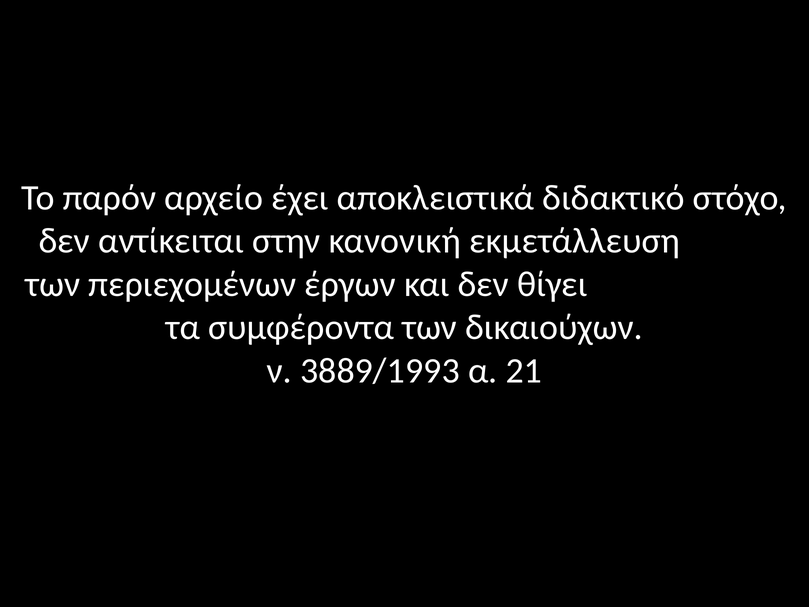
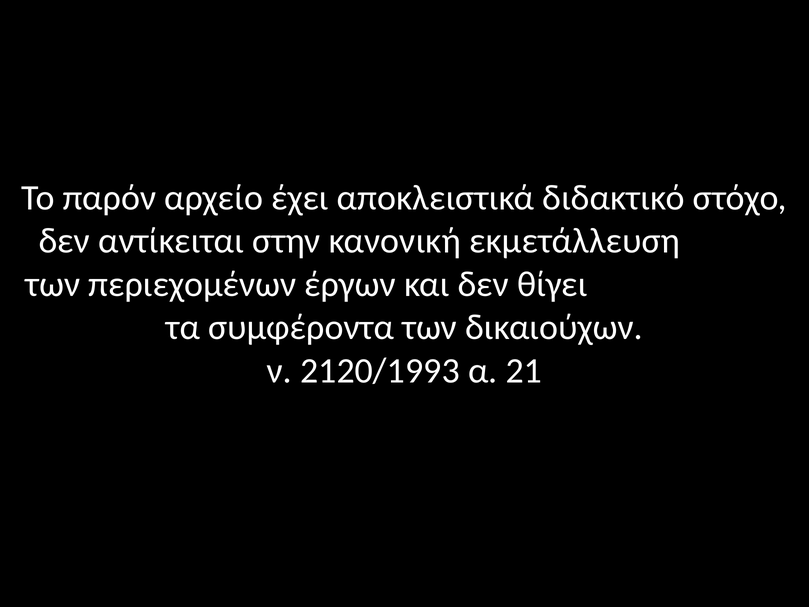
3889/1993: 3889/1993 -> 2120/1993
